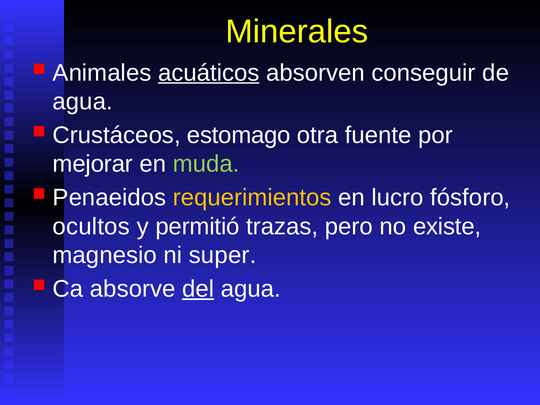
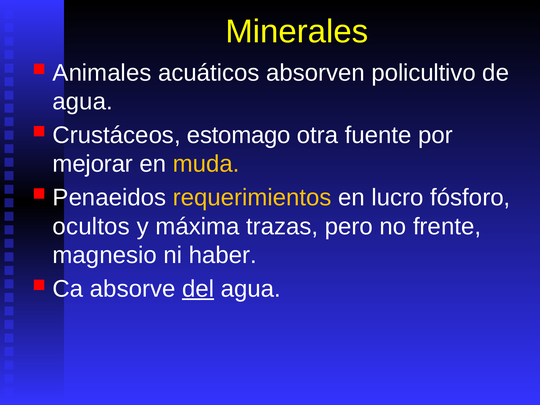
acuáticos underline: present -> none
conseguir: conseguir -> policultivo
muda colour: light green -> yellow
permitió: permitió -> máxima
existe: existe -> frente
super: super -> haber
